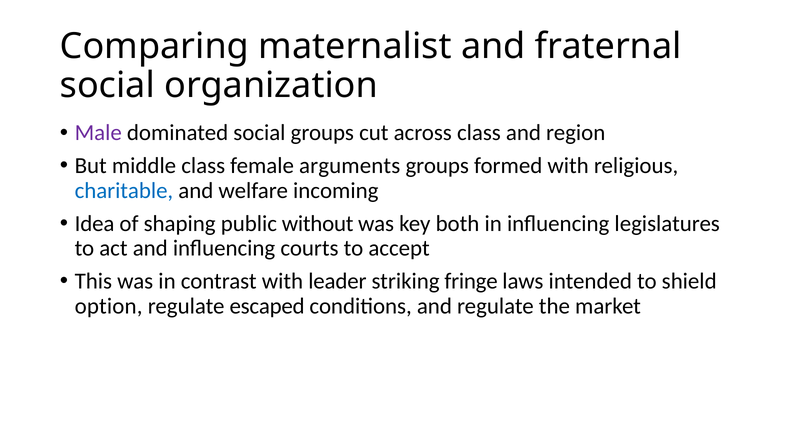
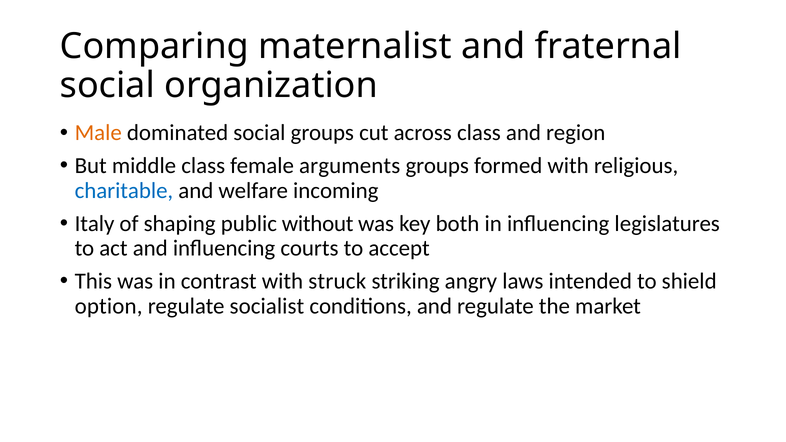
Male colour: purple -> orange
Idea: Idea -> Italy
leader: leader -> struck
fringe: fringe -> angry
escaped: escaped -> socialist
